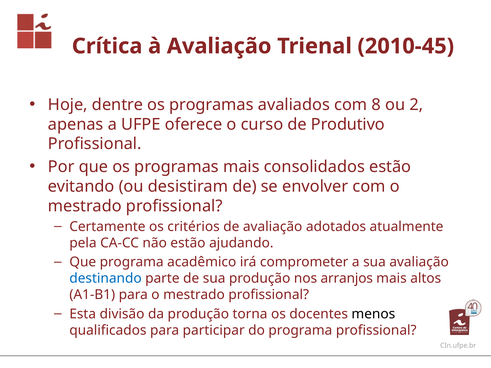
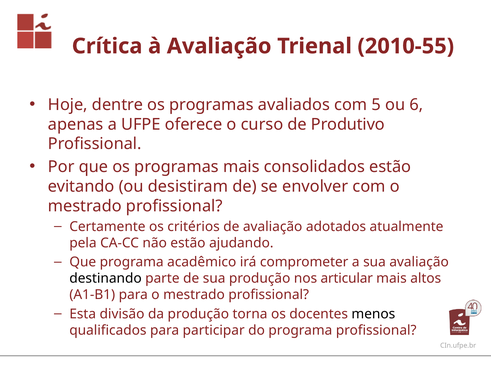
2010-45: 2010-45 -> 2010-55
8: 8 -> 5
2: 2 -> 6
destinando colour: blue -> black
arranjos: arranjos -> articular
